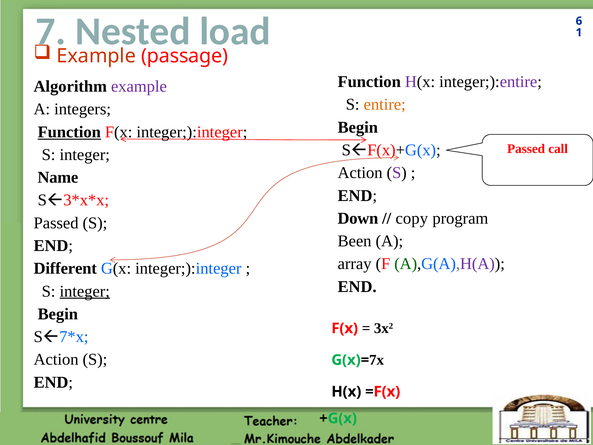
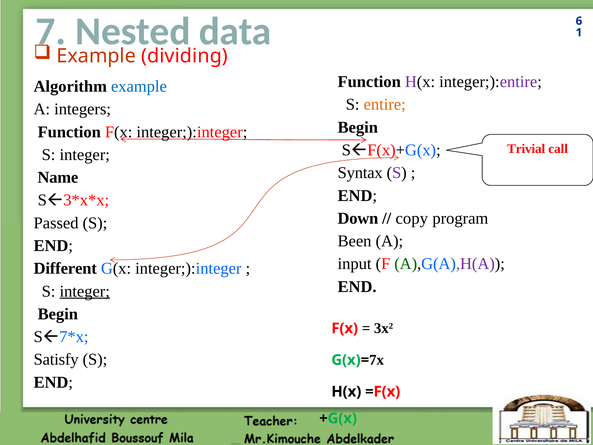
load: load -> data
passage: passage -> dividing
example at (139, 86) colour: purple -> blue
Function at (69, 132) underline: present -> none
Passed at (526, 149): Passed -> Trivial
Action at (360, 173): Action -> Syntax
array: array -> input
Action at (56, 359): Action -> Satisfy
